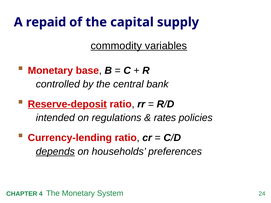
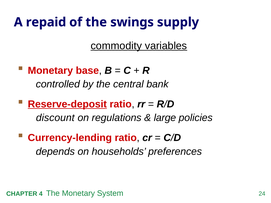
capital: capital -> swings
intended: intended -> discount
rates: rates -> large
depends underline: present -> none
